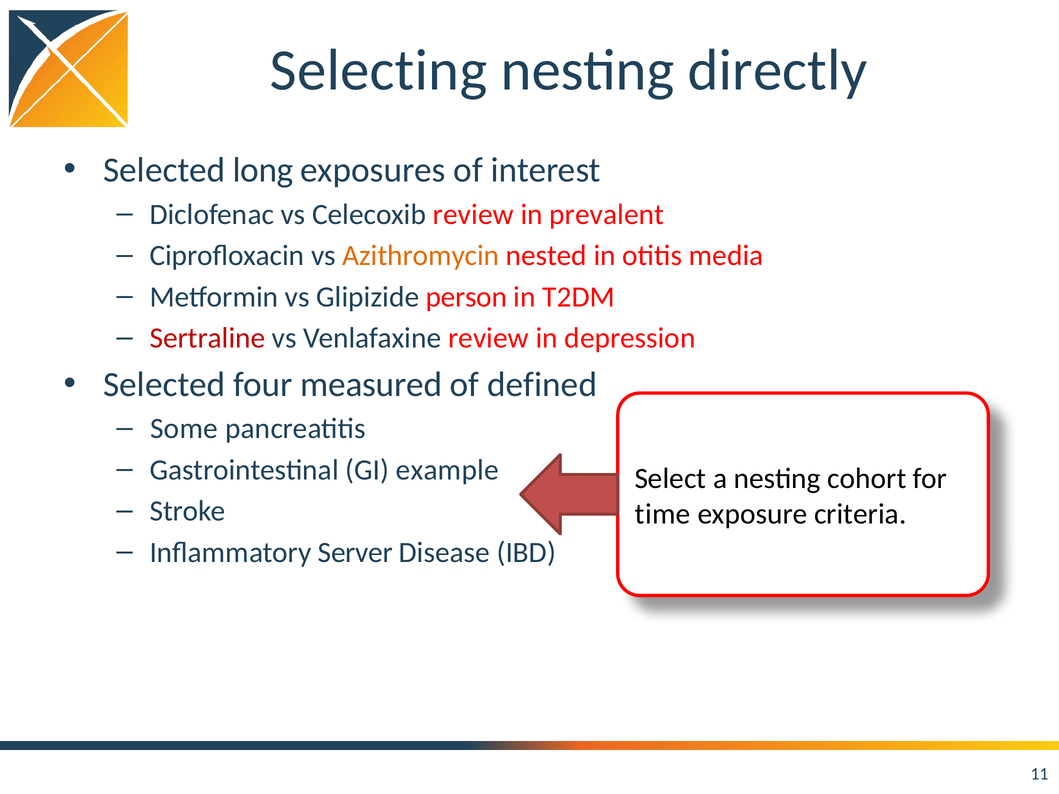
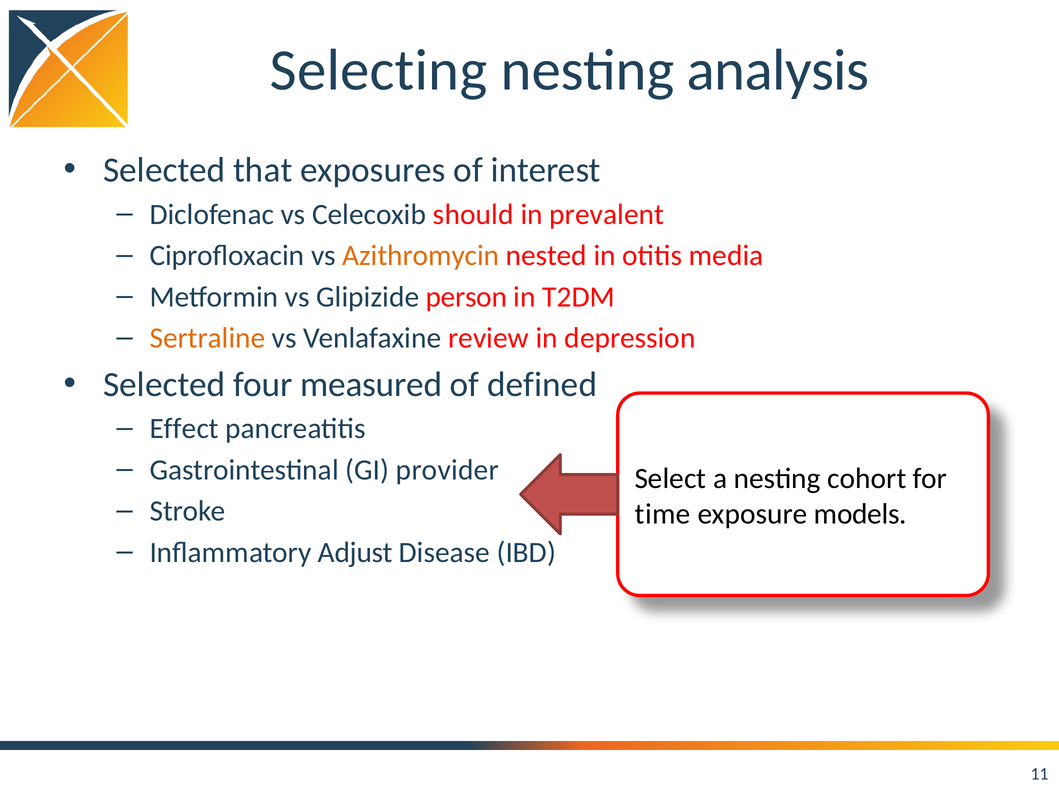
directly: directly -> analysis
long: long -> that
Celecoxib review: review -> should
Sertraline colour: red -> orange
Some: Some -> Effect
example: example -> provider
criteria: criteria -> models
Server: Server -> Adjust
